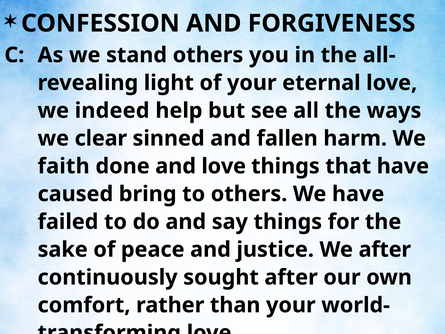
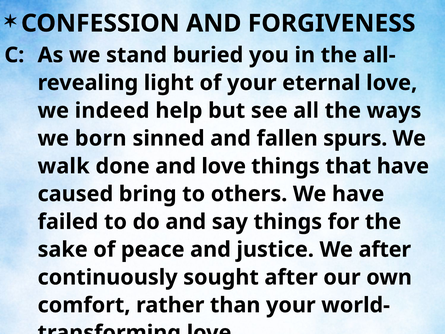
stand others: others -> buried
clear: clear -> born
harm: harm -> spurs
faith: faith -> walk
